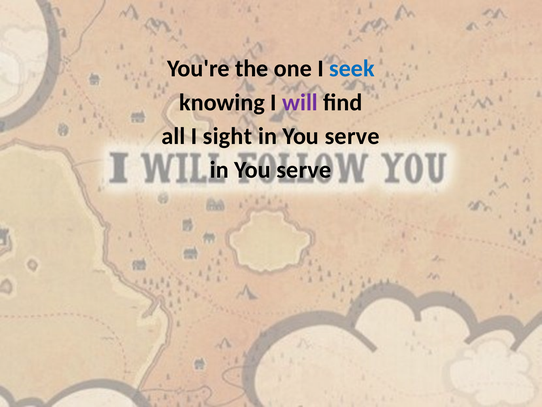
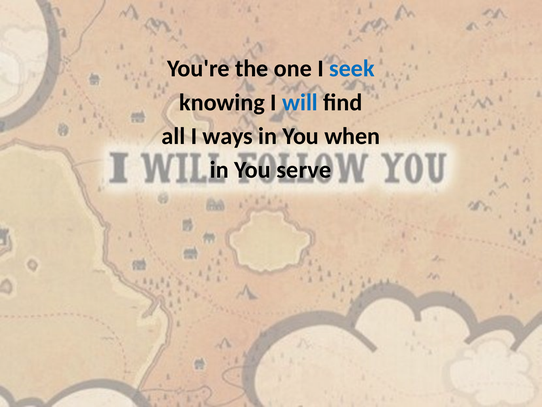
will colour: purple -> blue
sight: sight -> ways
serve at (352, 136): serve -> when
